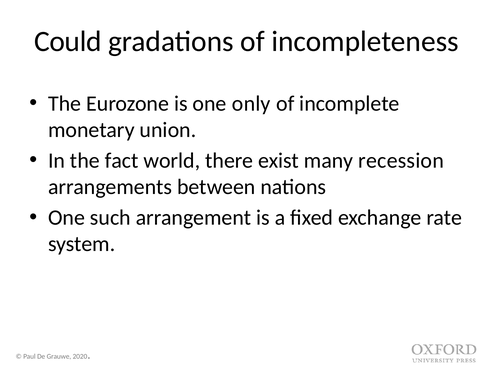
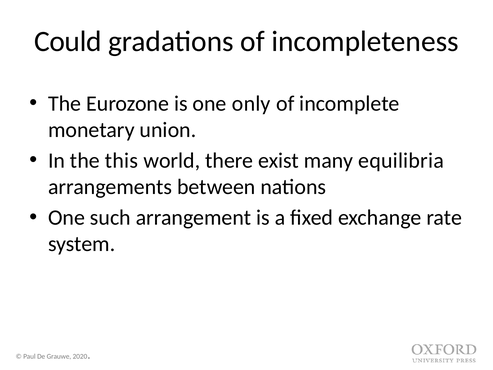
fact: fact -> this
recession: recession -> equilibria
